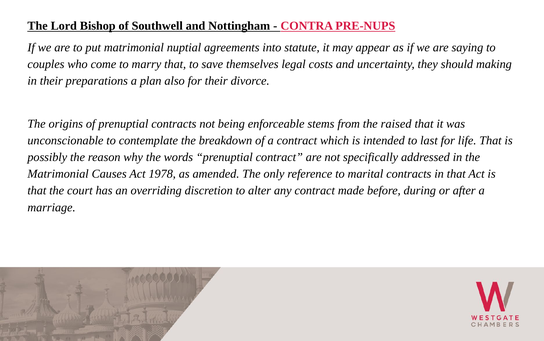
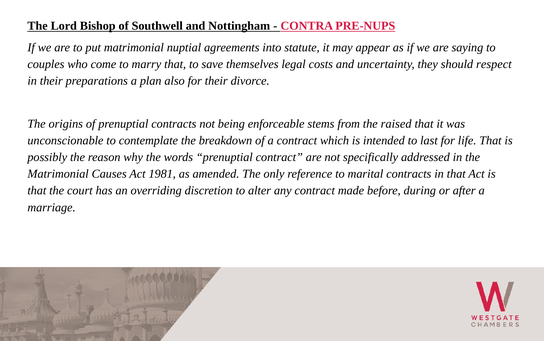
making: making -> respect
1978: 1978 -> 1981
